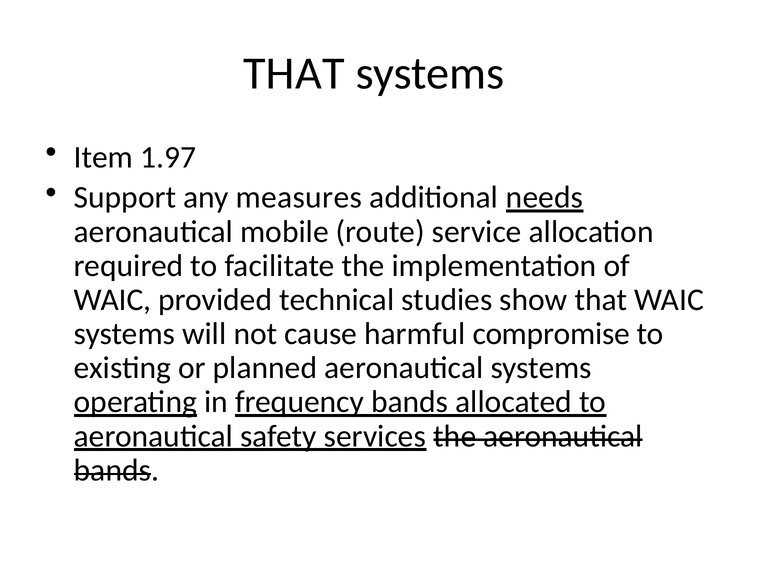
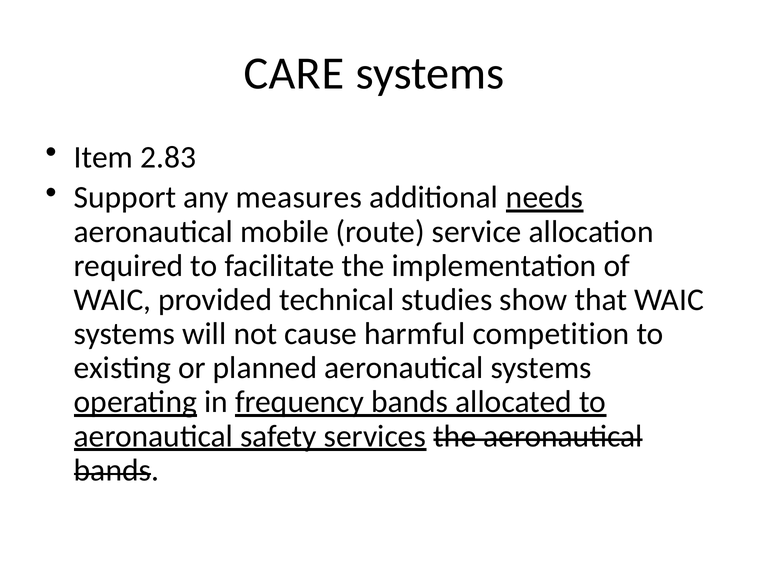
THAT at (294, 73): THAT -> CARE
1.97: 1.97 -> 2.83
compromise: compromise -> competition
